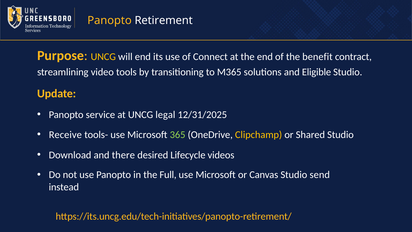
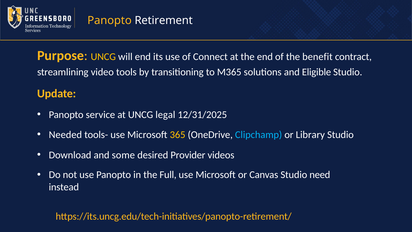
Receive: Receive -> Needed
365 colour: light green -> yellow
Clipchamp colour: yellow -> light blue
Shared: Shared -> Library
there: there -> some
Lifecycle: Lifecycle -> Provider
send: send -> need
